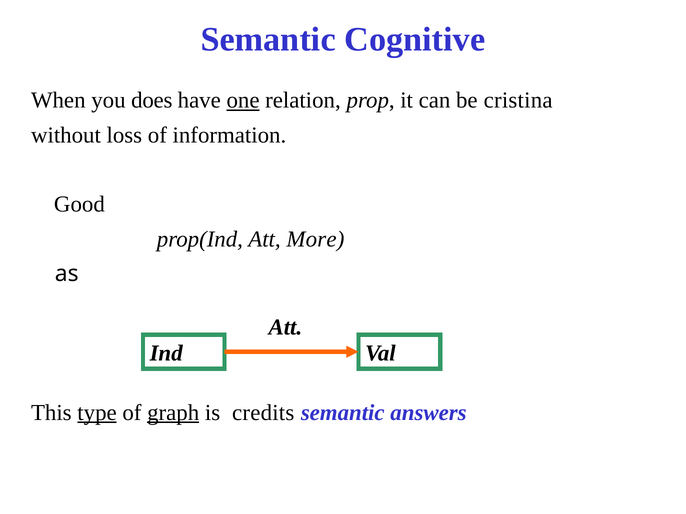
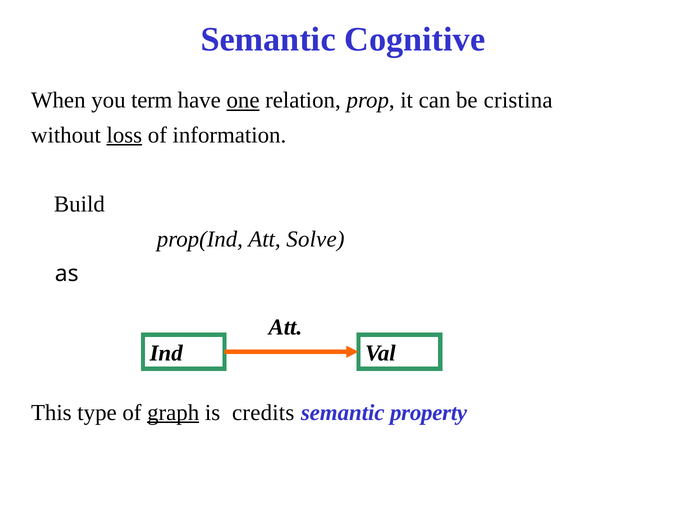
does: does -> term
loss underline: none -> present
Good: Good -> Build
More: More -> Solve
type underline: present -> none
answers: answers -> property
